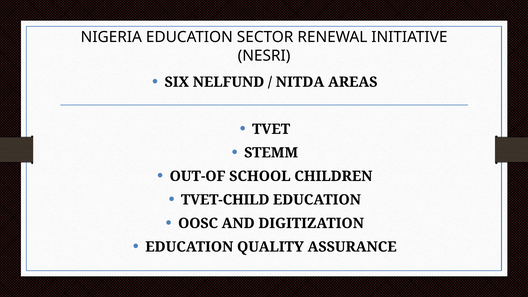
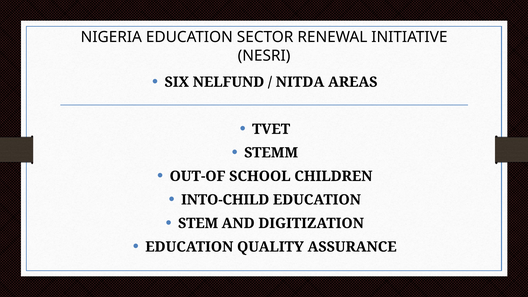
TVET-CHILD: TVET-CHILD -> INTO-CHILD
OOSC: OOSC -> STEM
